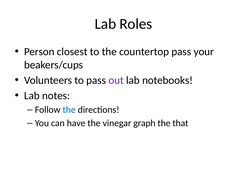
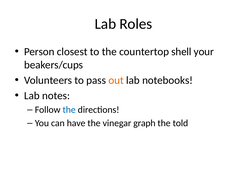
countertop pass: pass -> shell
out colour: purple -> orange
that: that -> told
